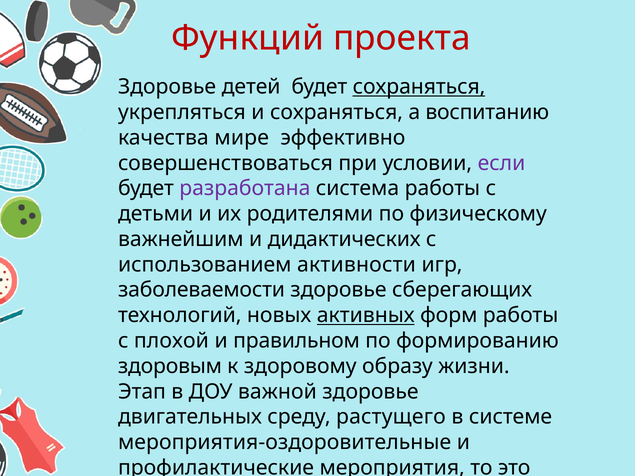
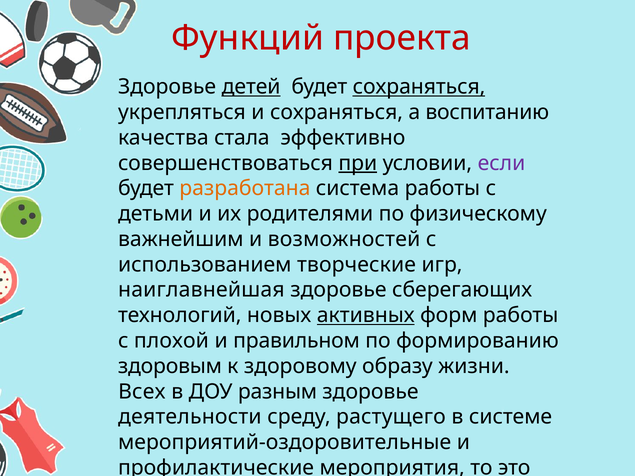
детей underline: none -> present
мире: мире -> стала
при underline: none -> present
разработана colour: purple -> orange
дидактических: дидактических -> возможностей
активности: активности -> творческие
заболеваемости at (202, 290): заболеваемости -> наиглавнейшая
Этап: Этап -> Всех
важной: важной -> разным
двигательных: двигательных -> деятельности
мероприятия-оздоровительные: мероприятия-оздоровительные -> мероприятий-оздоровительные
